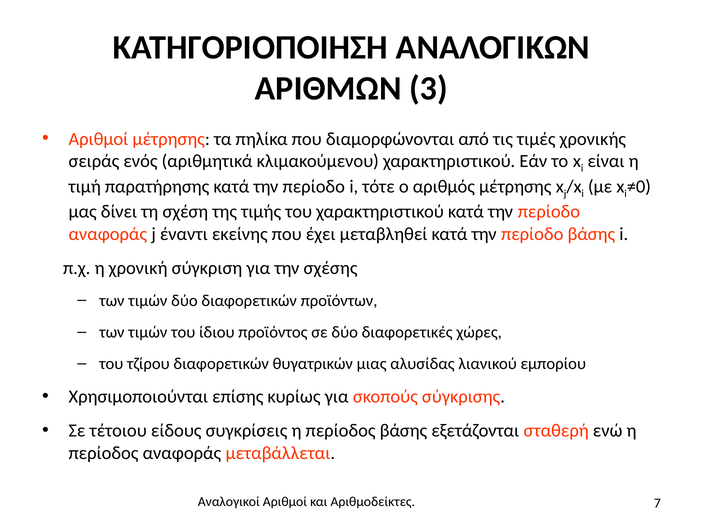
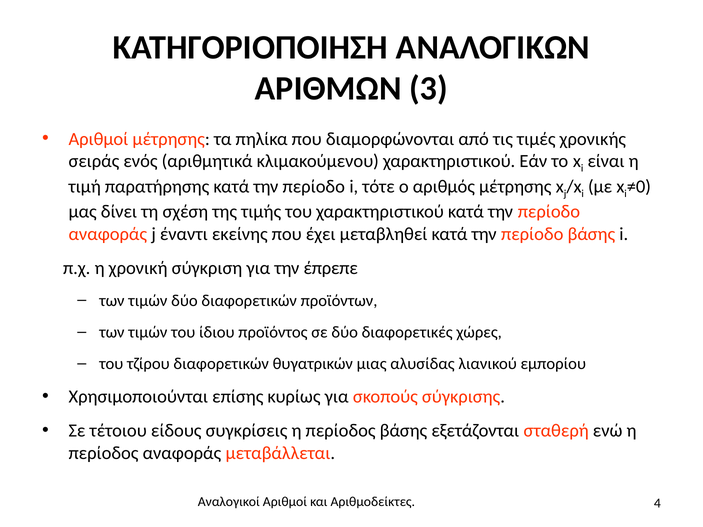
σχέσης: σχέσης -> έπρεπε
7: 7 -> 4
